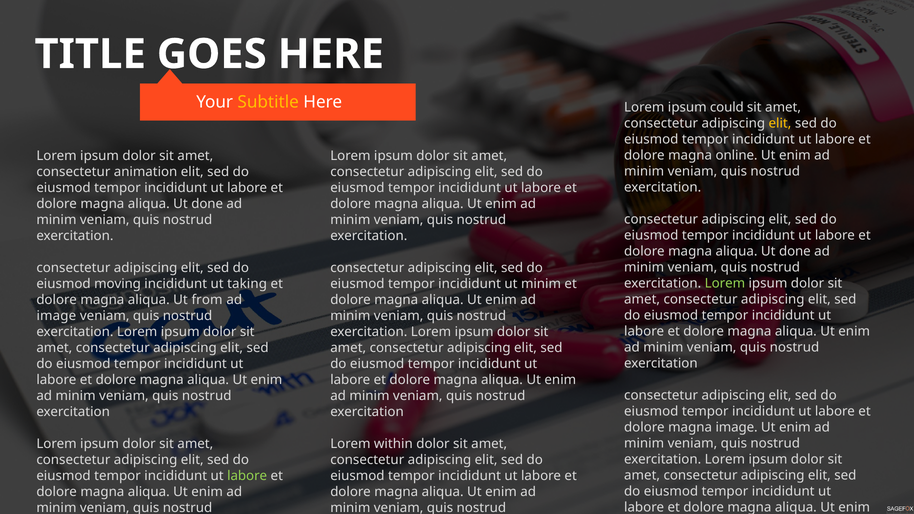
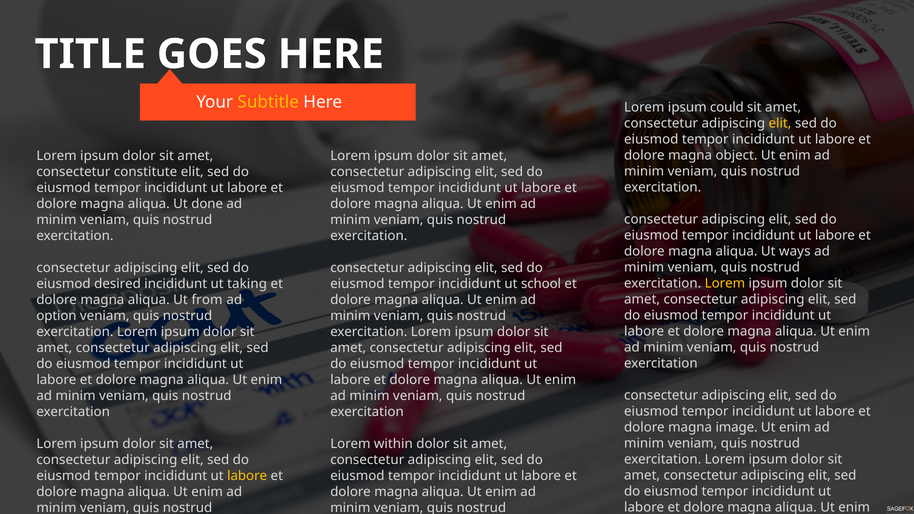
online: online -> object
animation: animation -> constitute
done at (795, 251): done -> ways
Lorem at (725, 283) colour: light green -> yellow
moving: moving -> desired
ut minim: minim -> school
image at (56, 316): image -> option
labore at (247, 476) colour: light green -> yellow
